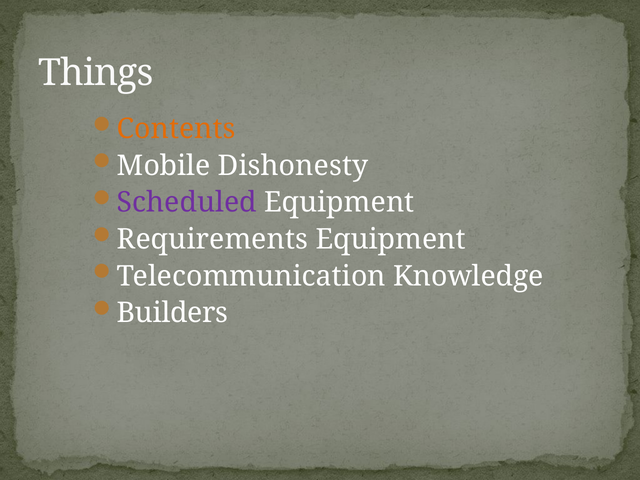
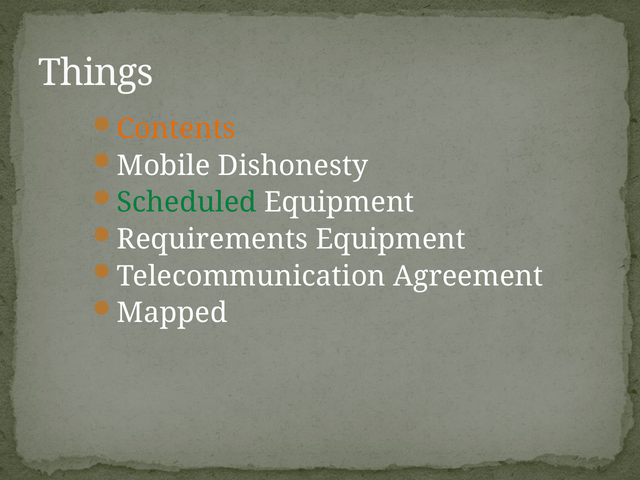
Scheduled colour: purple -> green
Knowledge: Knowledge -> Agreement
Builders: Builders -> Mapped
